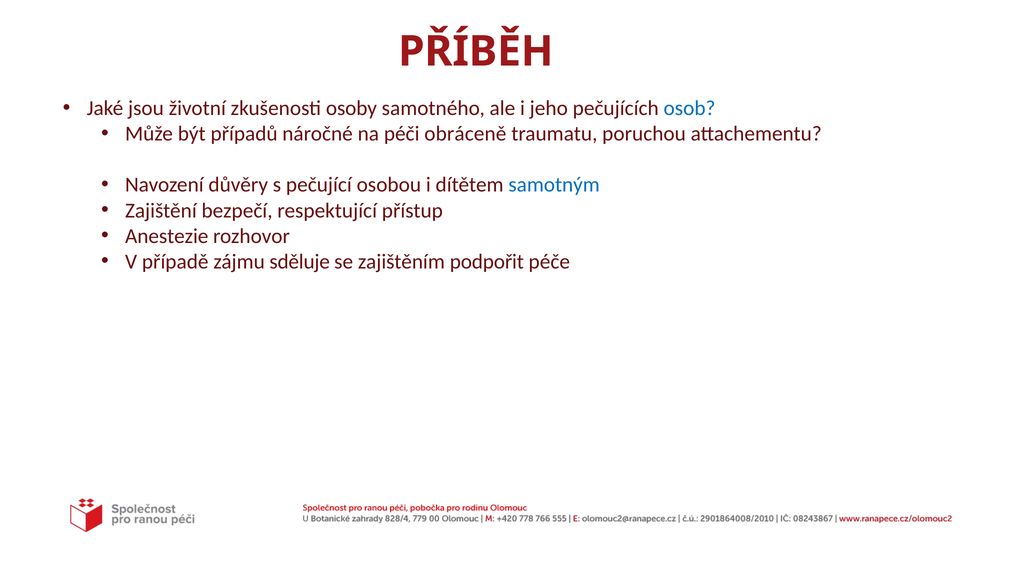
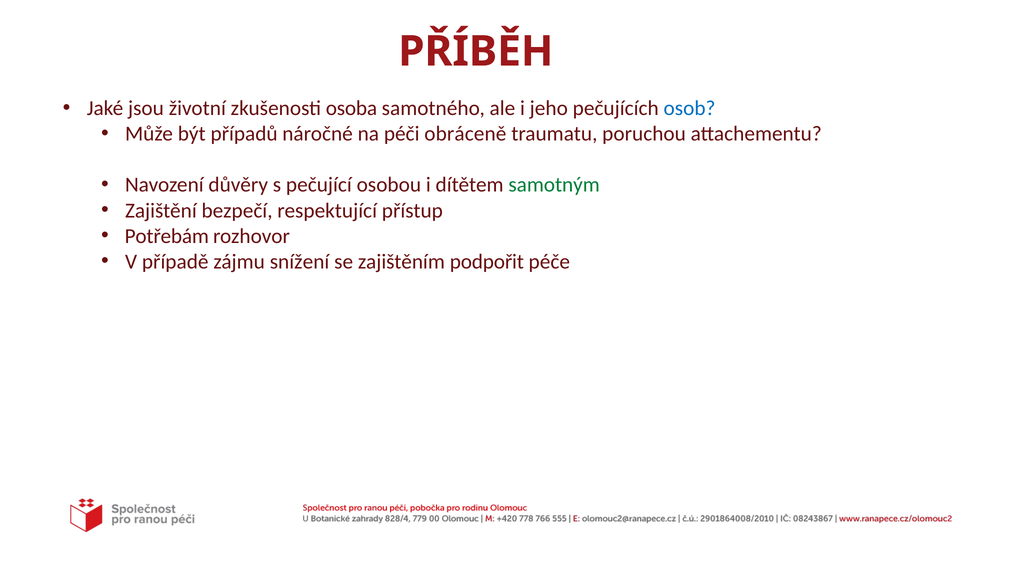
osoby: osoby -> osoba
samotným colour: blue -> green
Anestezie: Anestezie -> Potřebám
sděluje: sděluje -> snížení
